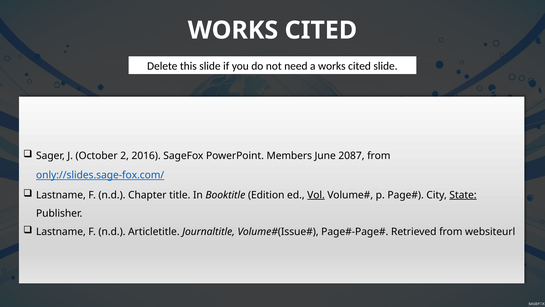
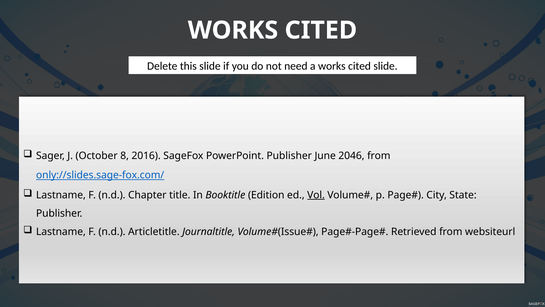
2: 2 -> 8
PowerPoint Members: Members -> Publisher
2087: 2087 -> 2046
State underline: present -> none
